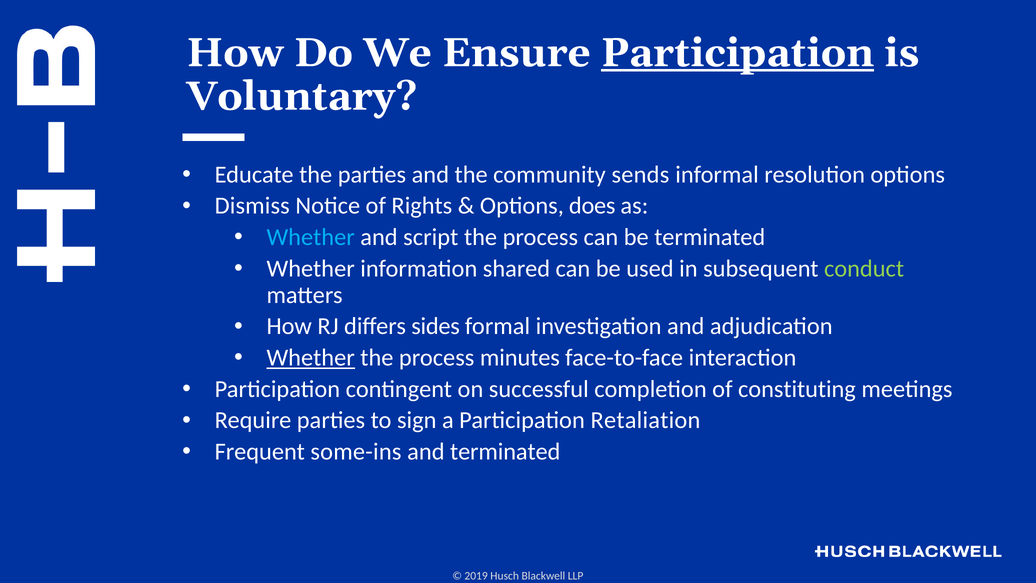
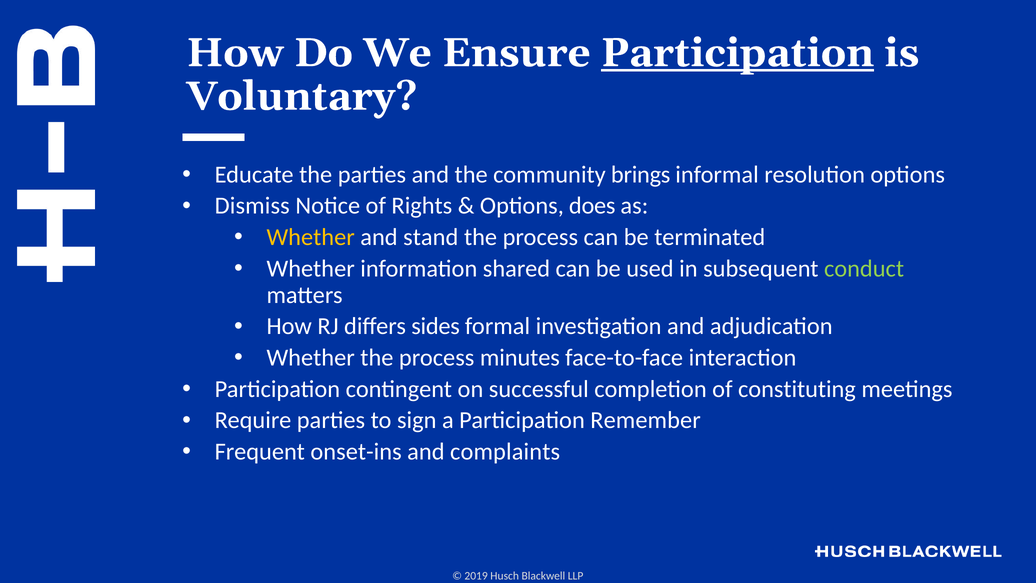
sends: sends -> brings
Whether at (311, 237) colour: light blue -> yellow
script: script -> stand
Whether at (311, 358) underline: present -> none
Retaliation: Retaliation -> Remember
some-ins: some-ins -> onset-ins
and terminated: terminated -> complaints
